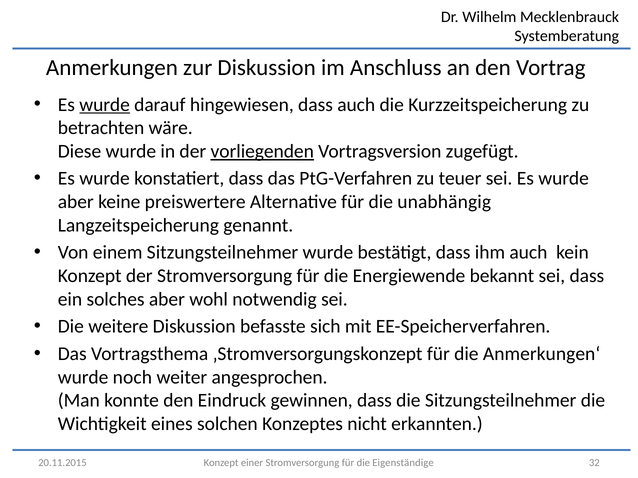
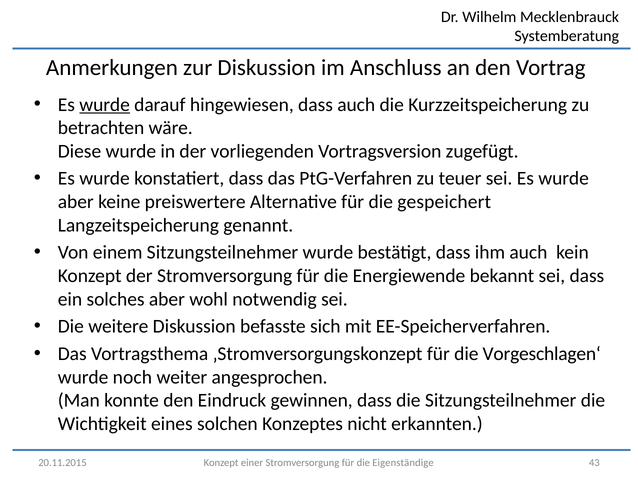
vorliegenden underline: present -> none
unabhängig: unabhängig -> gespeichert
Anmerkungen‘: Anmerkungen‘ -> Vorgeschlagen‘
32: 32 -> 43
